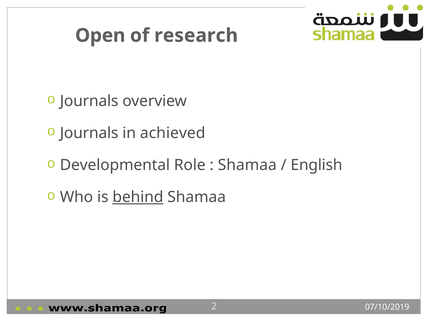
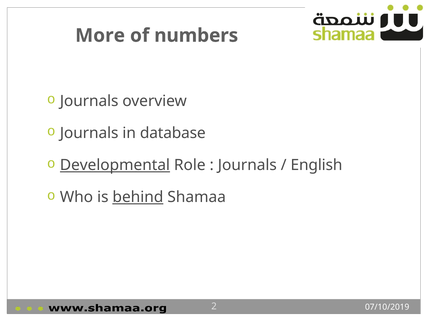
Open: Open -> More
research: research -> numbers
achieved: achieved -> database
Developmental underline: none -> present
Shamaa at (247, 165): Shamaa -> Journals
